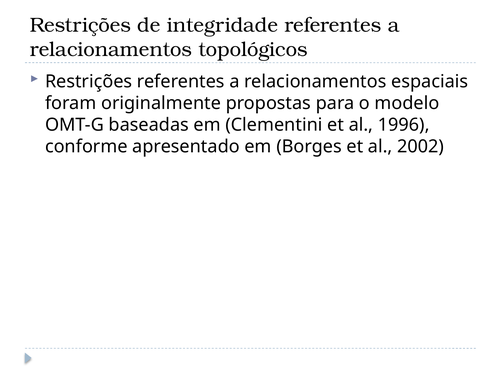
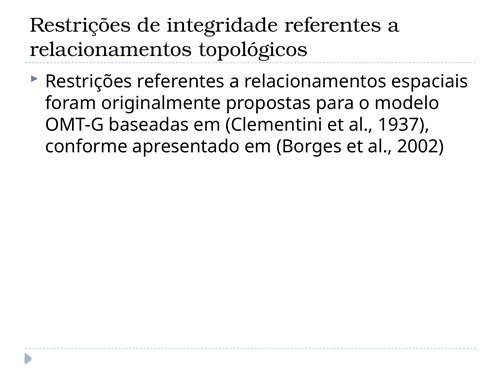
1996: 1996 -> 1937
